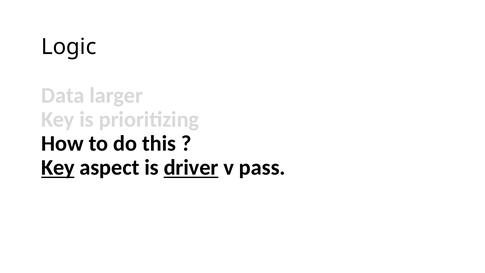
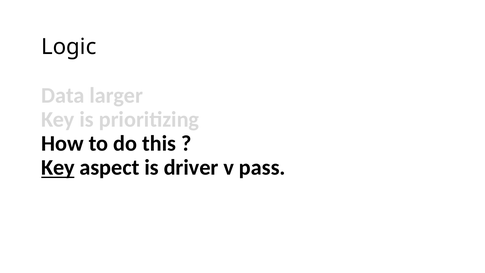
driver underline: present -> none
